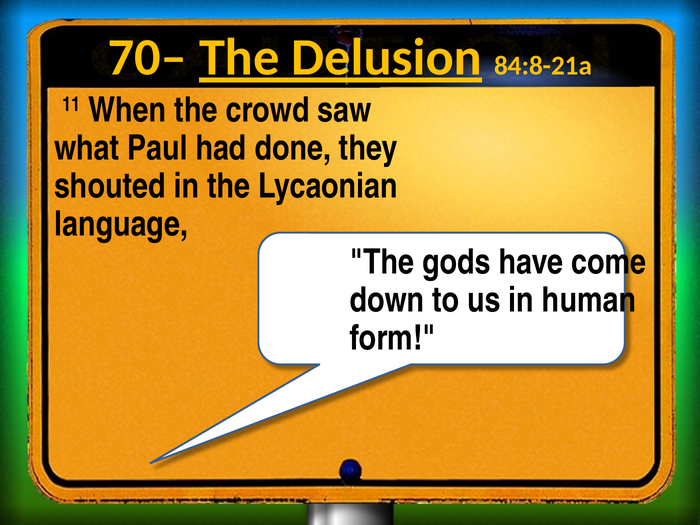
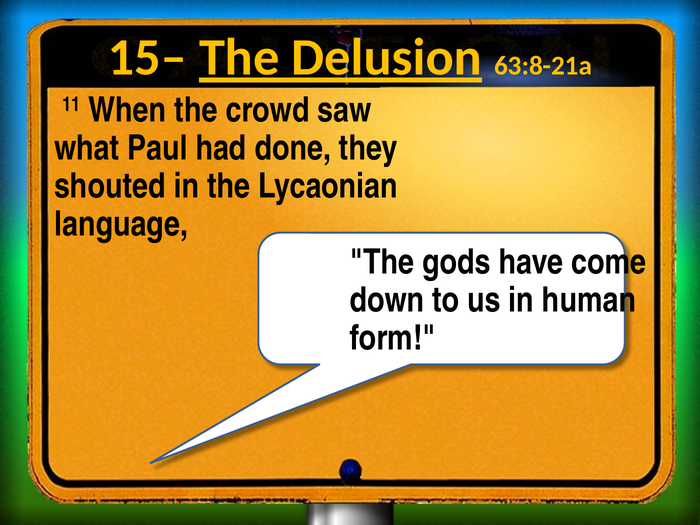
70–: 70– -> 15–
84:8-21a: 84:8-21a -> 63:8-21a
